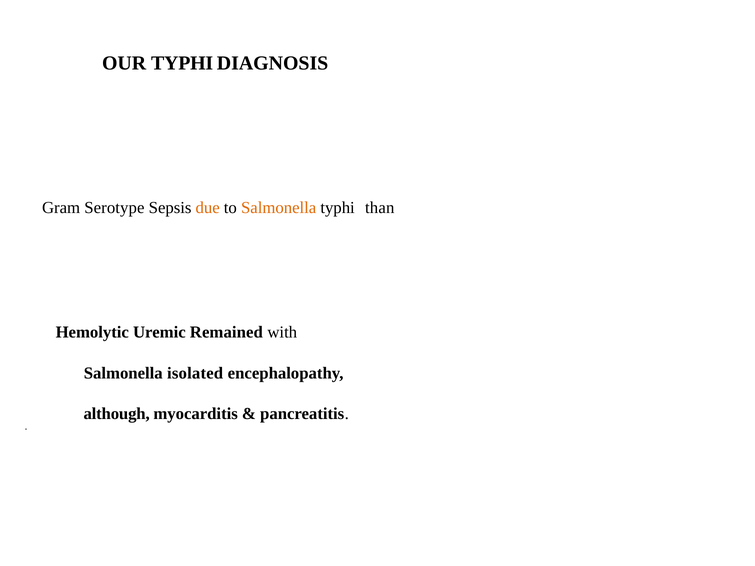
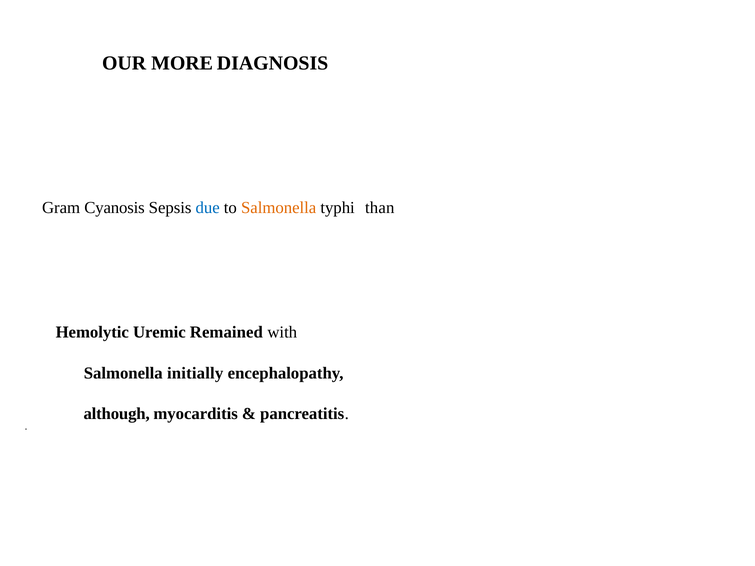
OUR TYPHI: TYPHI -> MORE
Serotype: Serotype -> Cyanosis
due colour: orange -> blue
isolated: isolated -> initially
